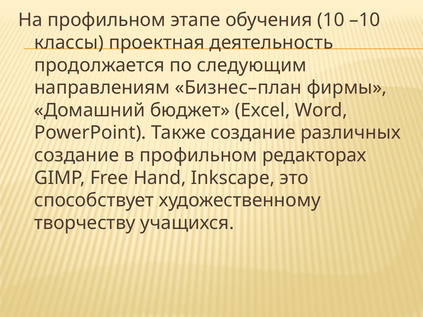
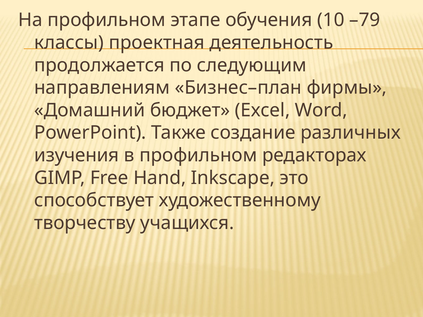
–10: –10 -> –79
создание at (77, 155): создание -> изучения
